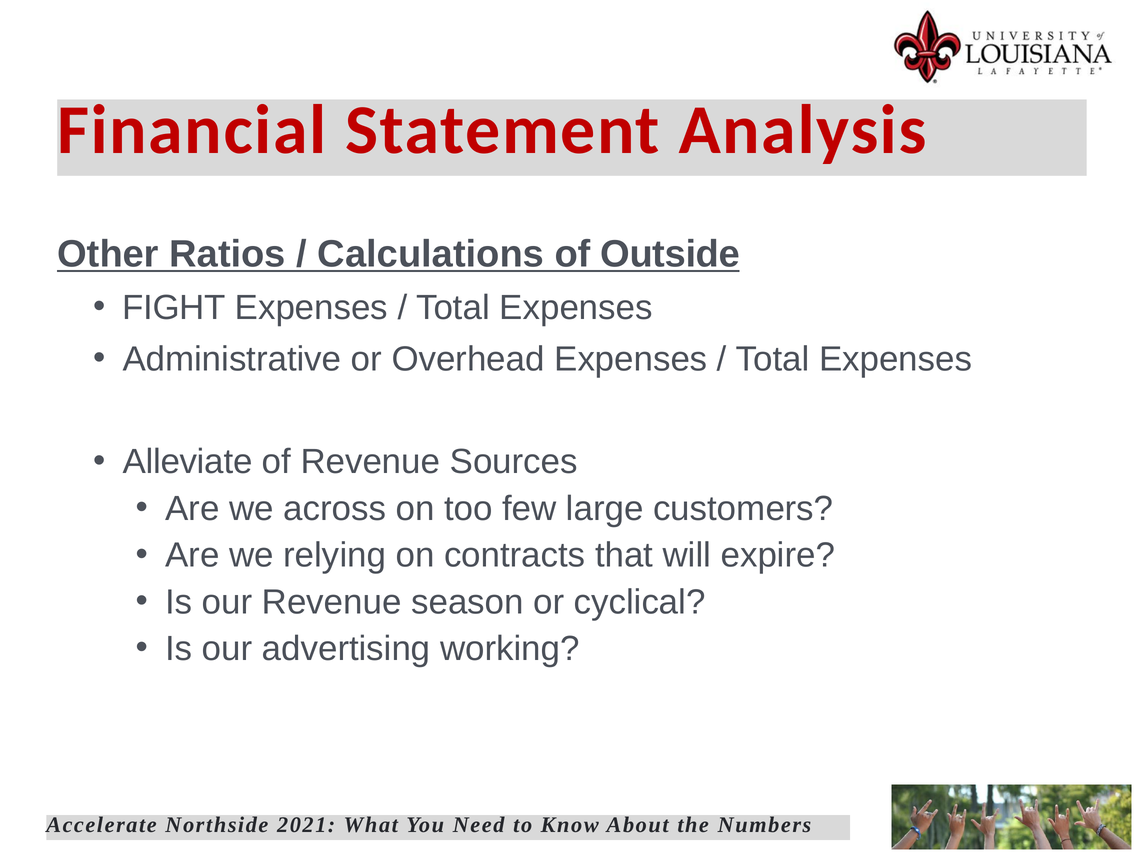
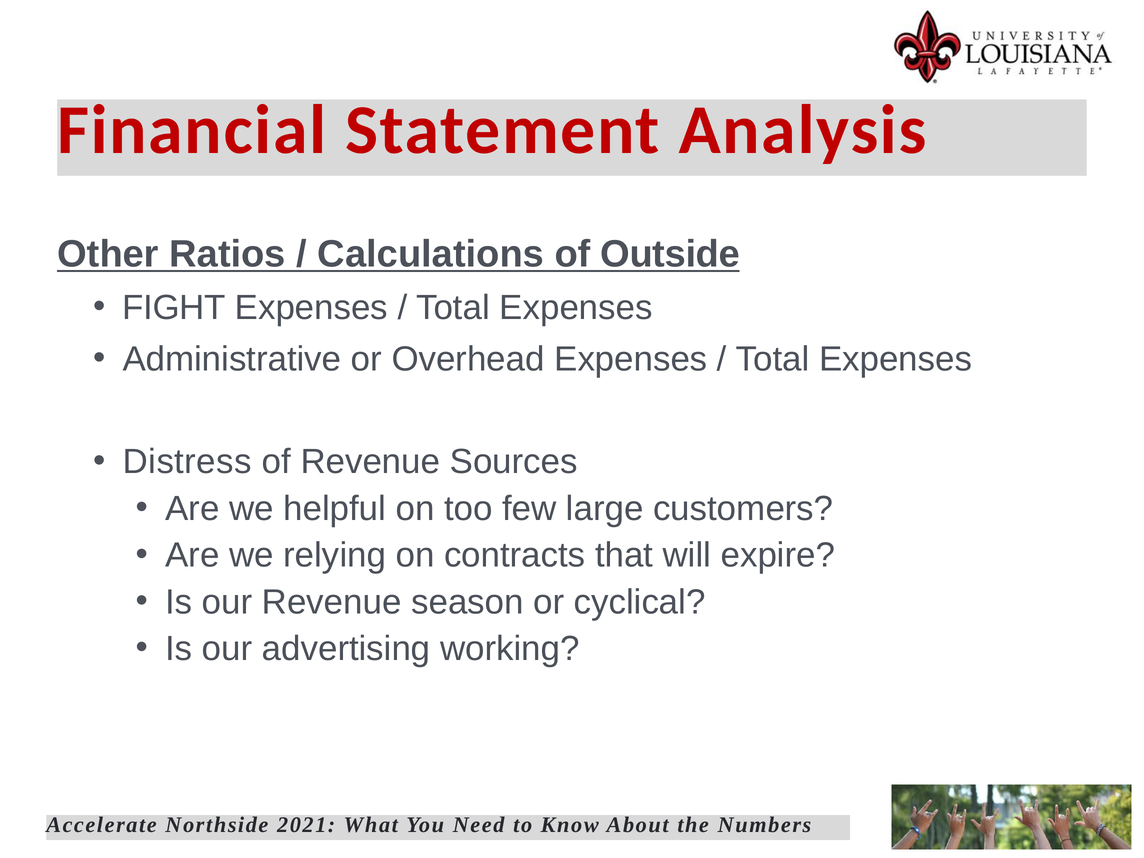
Alleviate: Alleviate -> Distress
across: across -> helpful
